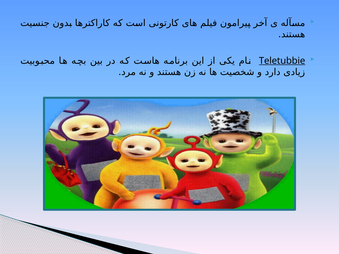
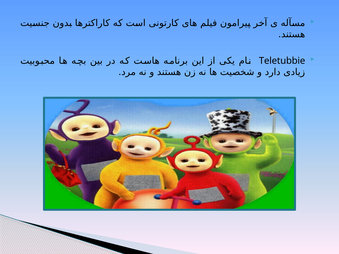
Teletubbie underline: present -> none
